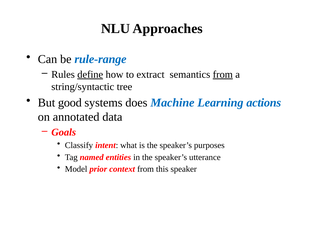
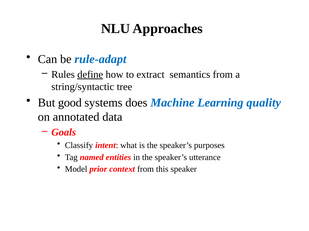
rule-range: rule-range -> rule-adapt
from at (223, 75) underline: present -> none
actions: actions -> quality
